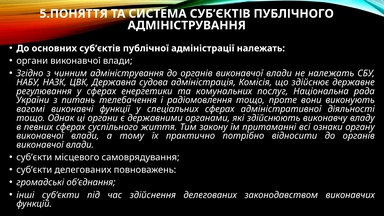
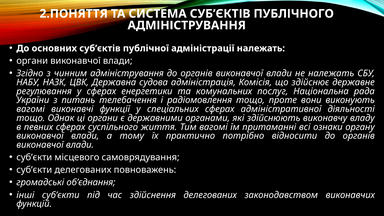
5.ПОНЯТТЯ: 5.ПОНЯТТЯ -> 2.ПОНЯТТЯ
Тим закону: закону -> вагомі
